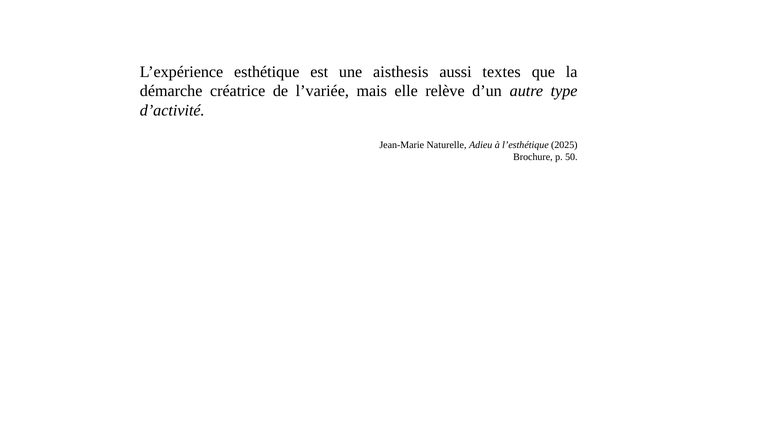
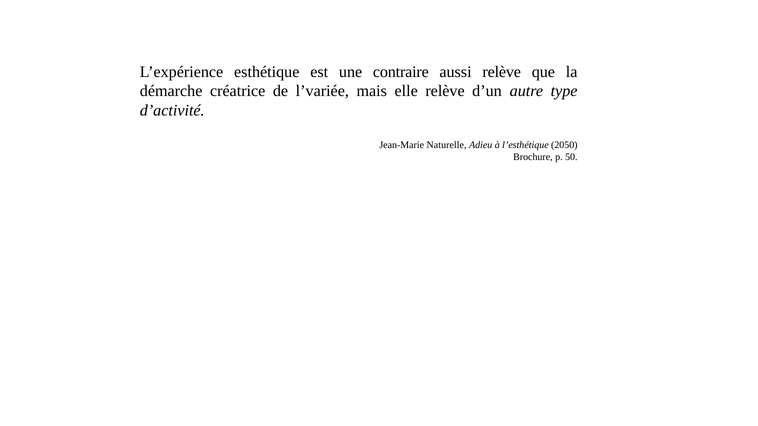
aisthesis: aisthesis -> contraire
aussi textes: textes -> relève
2025: 2025 -> 2050
